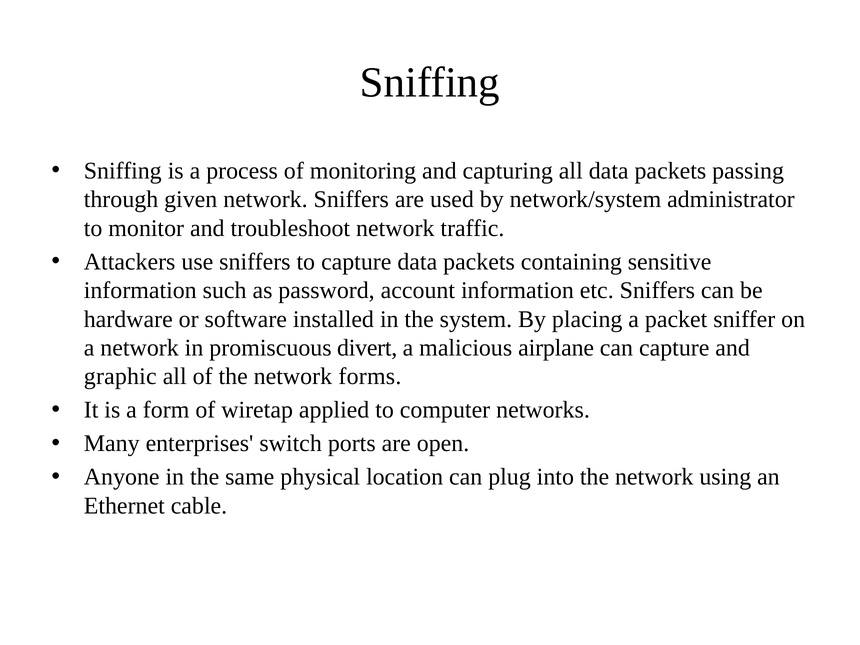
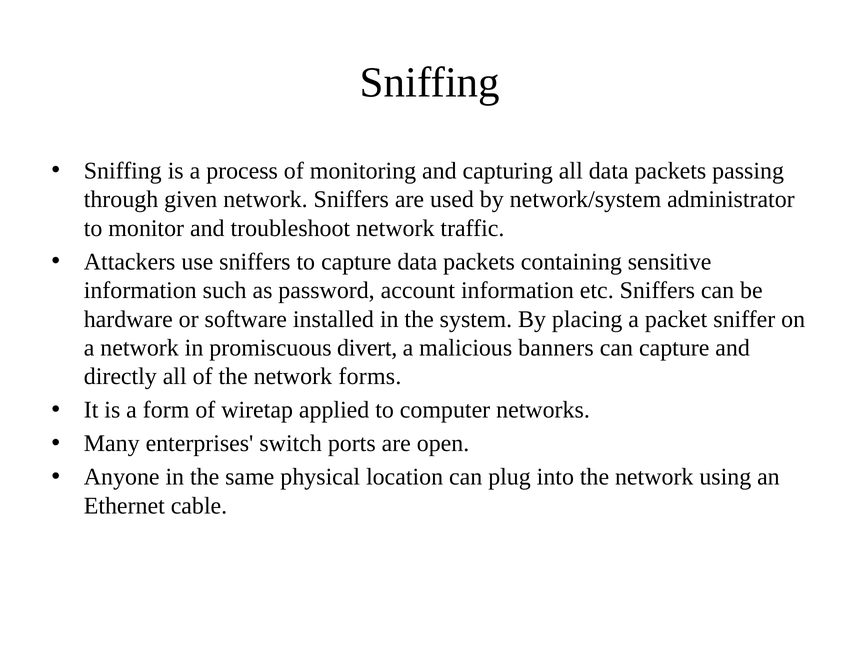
airplane: airplane -> banners
graphic: graphic -> directly
